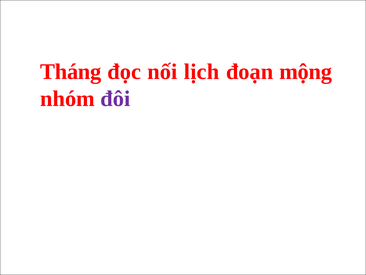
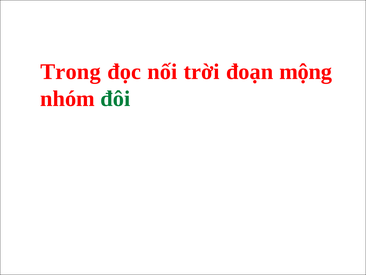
Tháng: Tháng -> Trong
lịch: lịch -> trời
đôi colour: purple -> green
